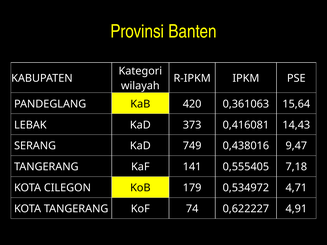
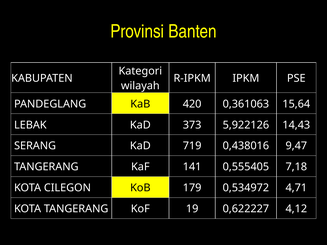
0,416081: 0,416081 -> 5,922126
749: 749 -> 719
74: 74 -> 19
4,91: 4,91 -> 4,12
